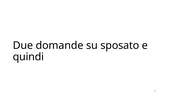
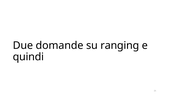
sposato: sposato -> ranging
